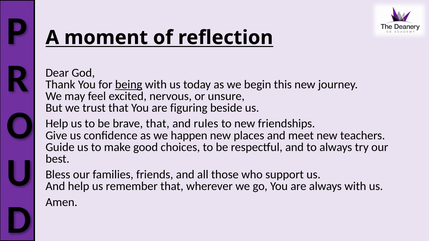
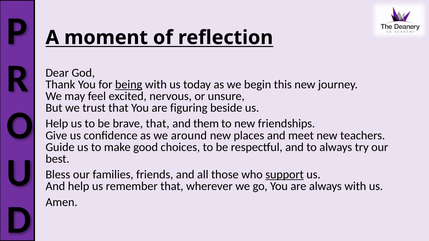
rules: rules -> them
happen: happen -> around
support underline: none -> present
